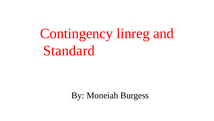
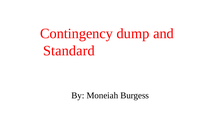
linreg: linreg -> dump
